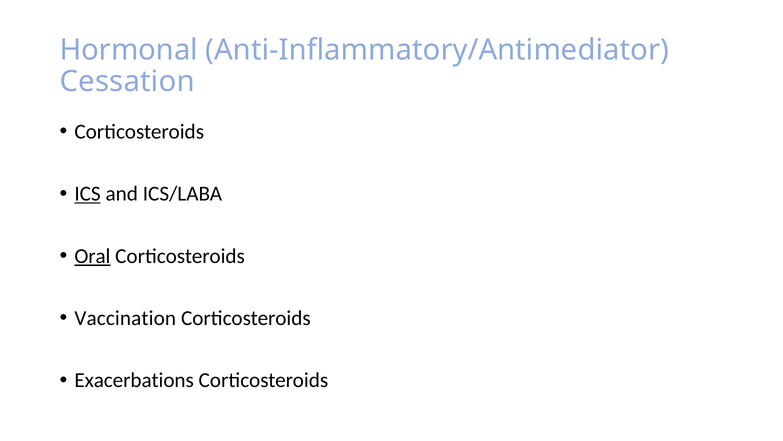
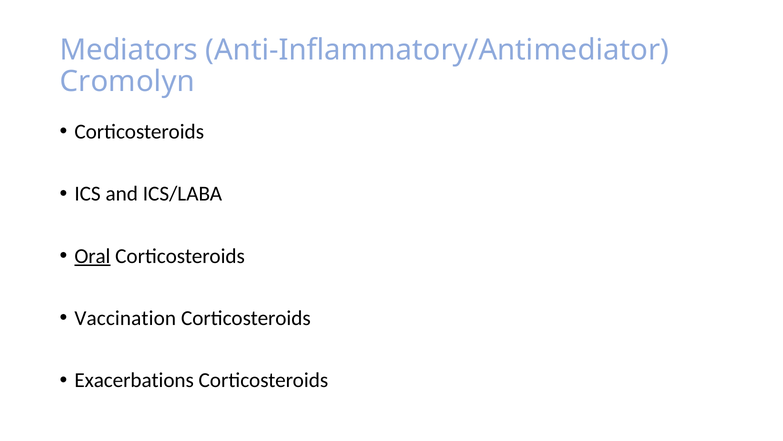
Hormonal: Hormonal -> Mediators
Cessation: Cessation -> Cromolyn
ICS underline: present -> none
